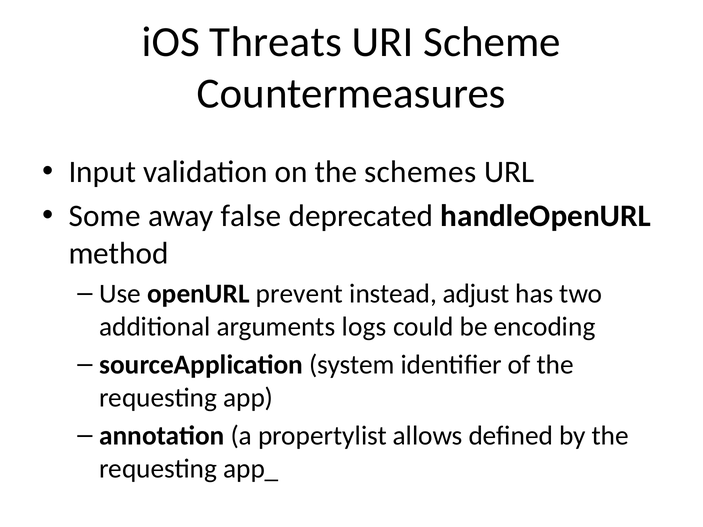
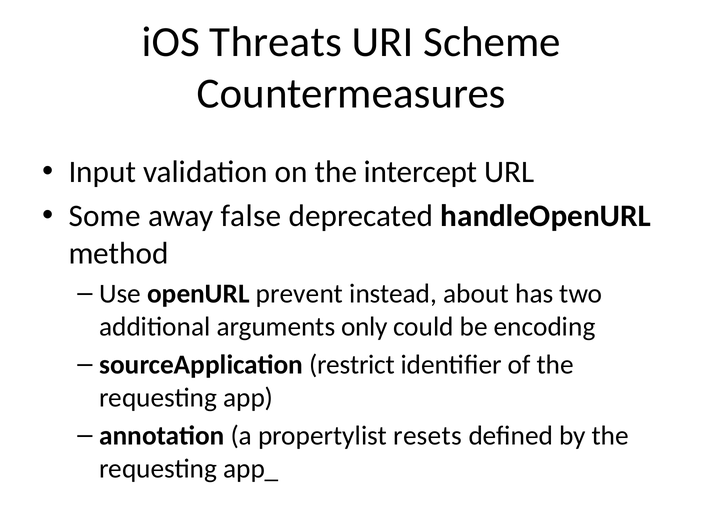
schemes: schemes -> intercept
adjust: adjust -> about
logs: logs -> only
system: system -> restrict
allows: allows -> resets
